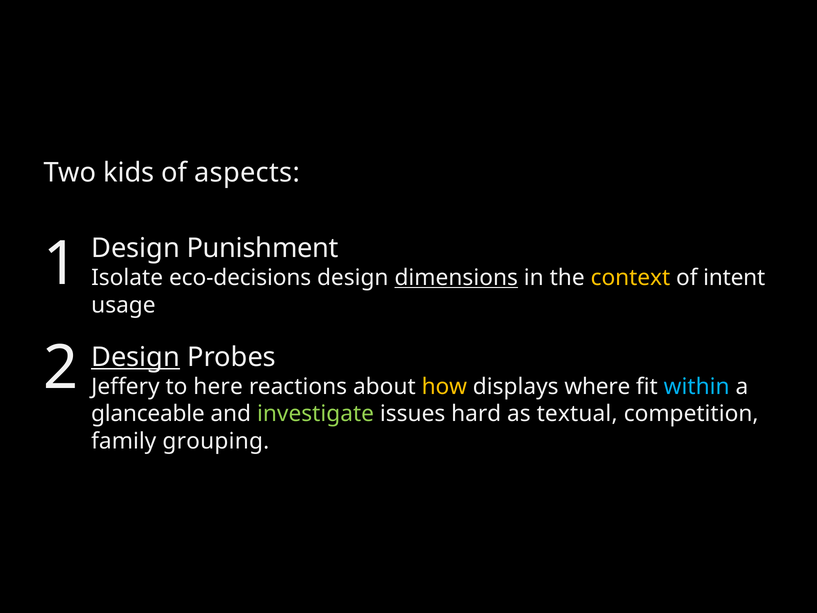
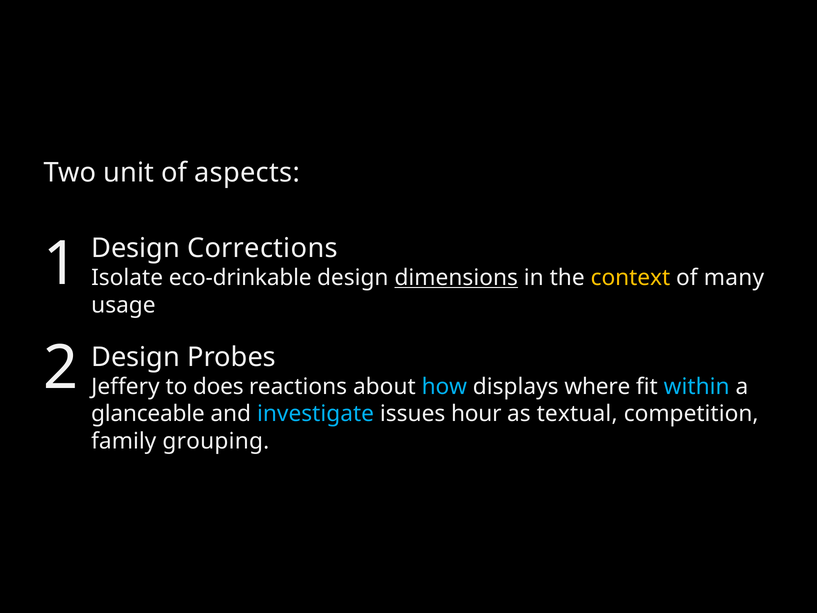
kids: kids -> unit
Punishment: Punishment -> Corrections
eco-decisions: eco-decisions -> eco-drinkable
intent: intent -> many
Design at (136, 357) underline: present -> none
here: here -> does
how colour: yellow -> light blue
investigate colour: light green -> light blue
hard: hard -> hour
